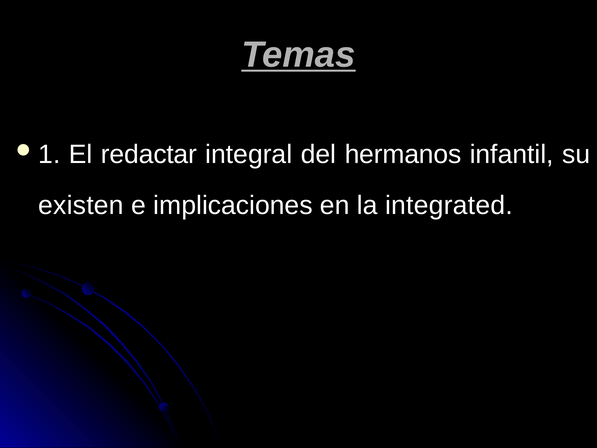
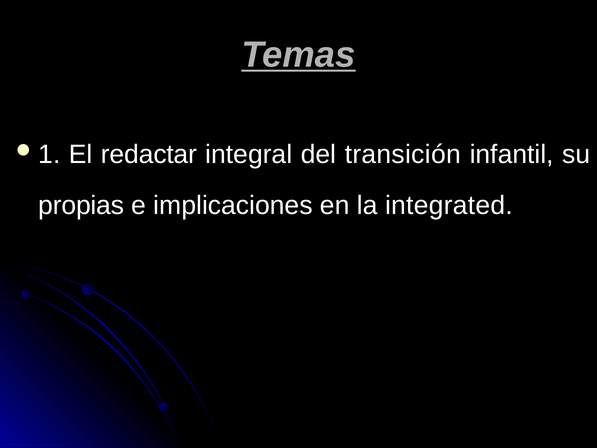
hermanos: hermanos -> transición
existen: existen -> propias
